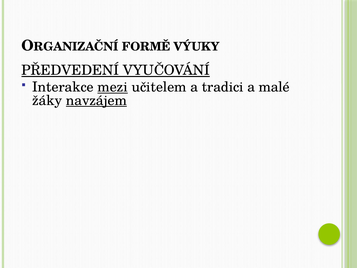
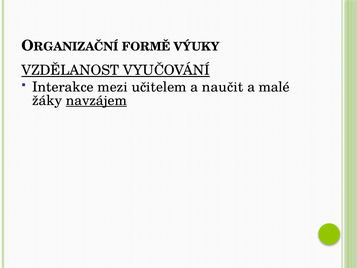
PŘEDVEDENÍ: PŘEDVEDENÍ -> VZDĚLANOST
mezi underline: present -> none
tradici: tradici -> naučit
